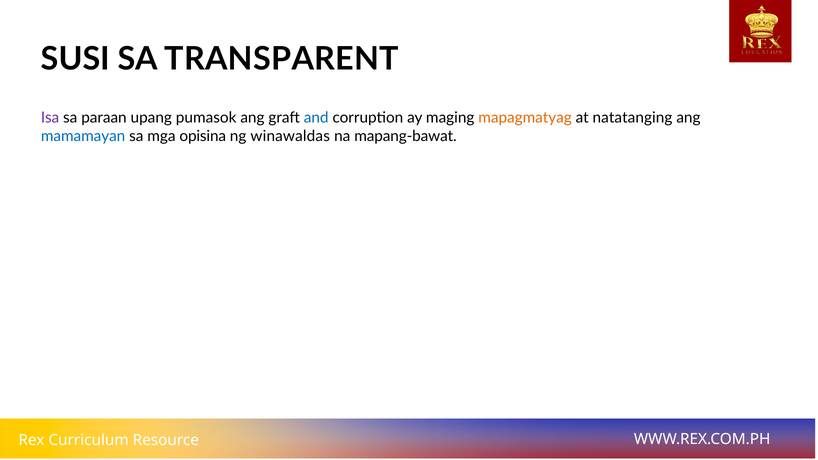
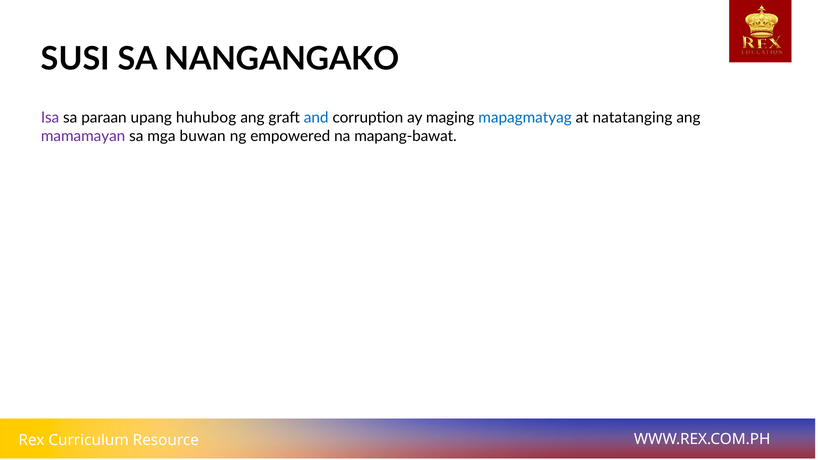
TRANSPARENT: TRANSPARENT -> NANGANGAKO
pumasok: pumasok -> huhubog
mapagmatyag colour: orange -> blue
mamamayan colour: blue -> purple
opisina: opisina -> buwan
winawaldas: winawaldas -> empowered
